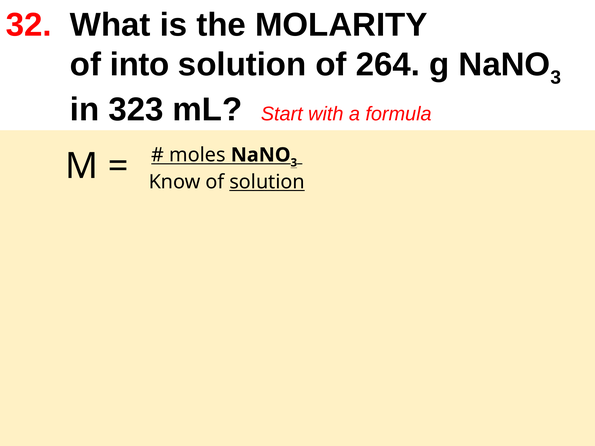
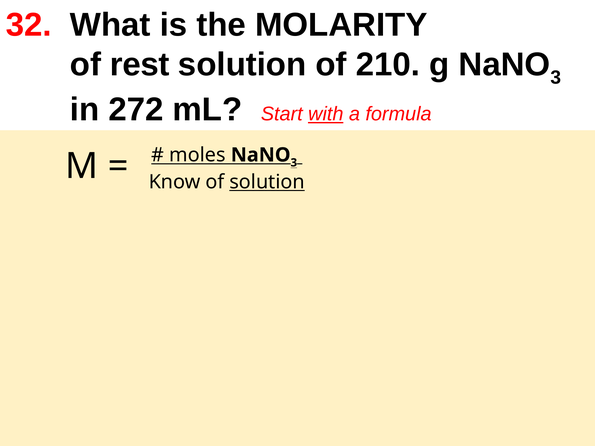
into: into -> rest
264: 264 -> 210
323: 323 -> 272
with underline: none -> present
